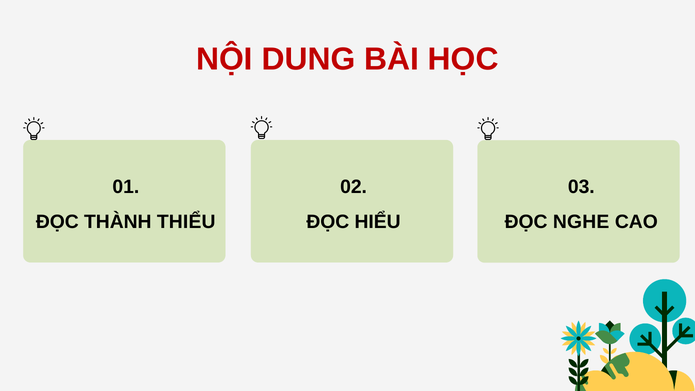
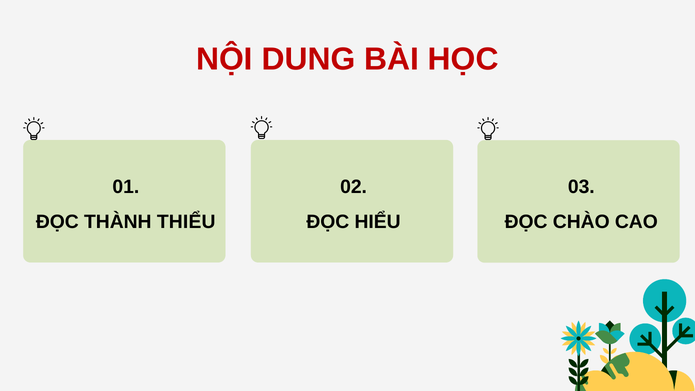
NGHE: NGHE -> CHÀO
